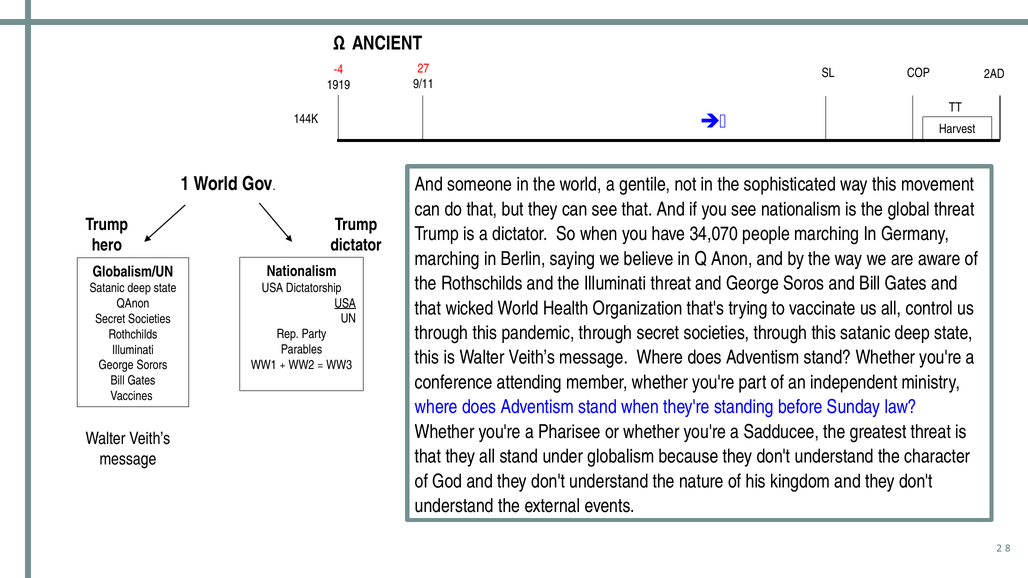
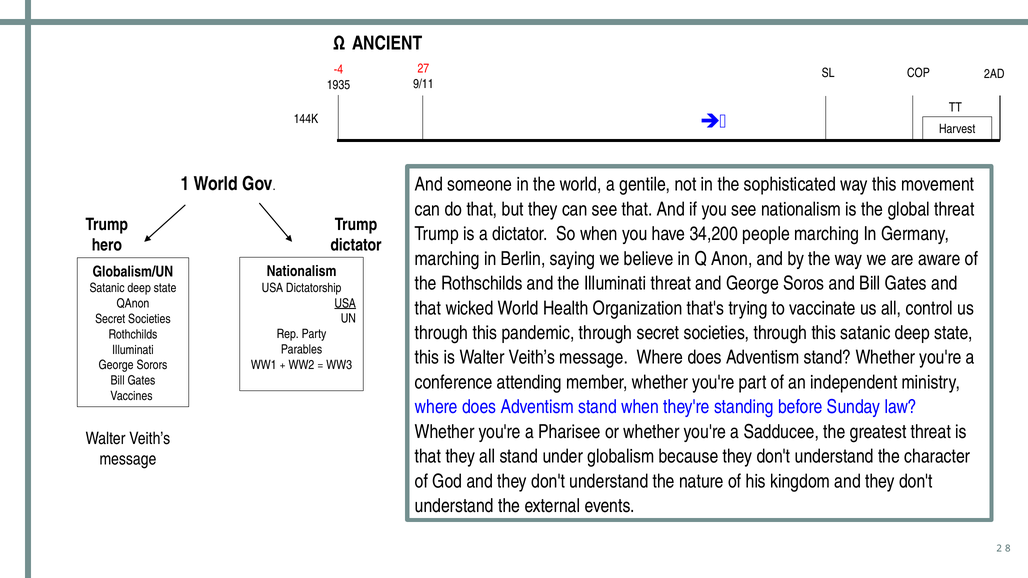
1919: 1919 -> 1935
34,070: 34,070 -> 34,200
